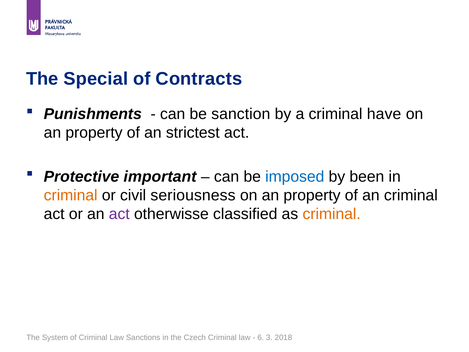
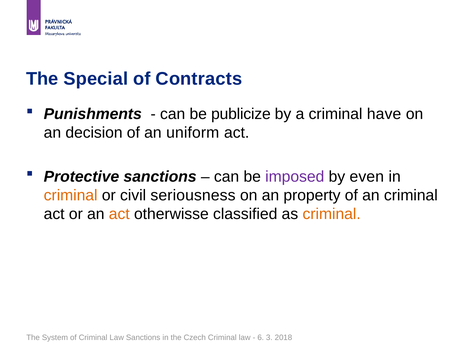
sanction: sanction -> publicize
property at (94, 133): property -> decision
strictest: strictest -> uniform
Protective important: important -> sanctions
imposed colour: blue -> purple
been: been -> even
act at (119, 214) colour: purple -> orange
